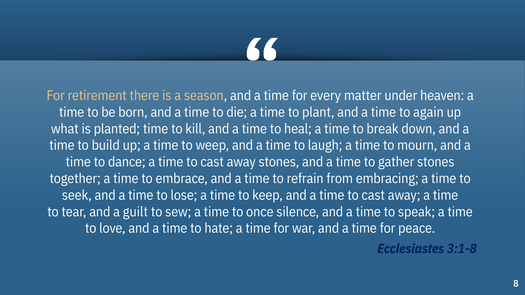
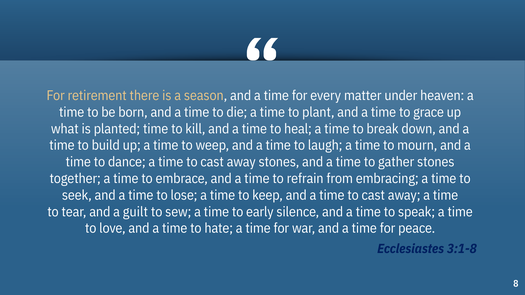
again: again -> grace
once: once -> early
